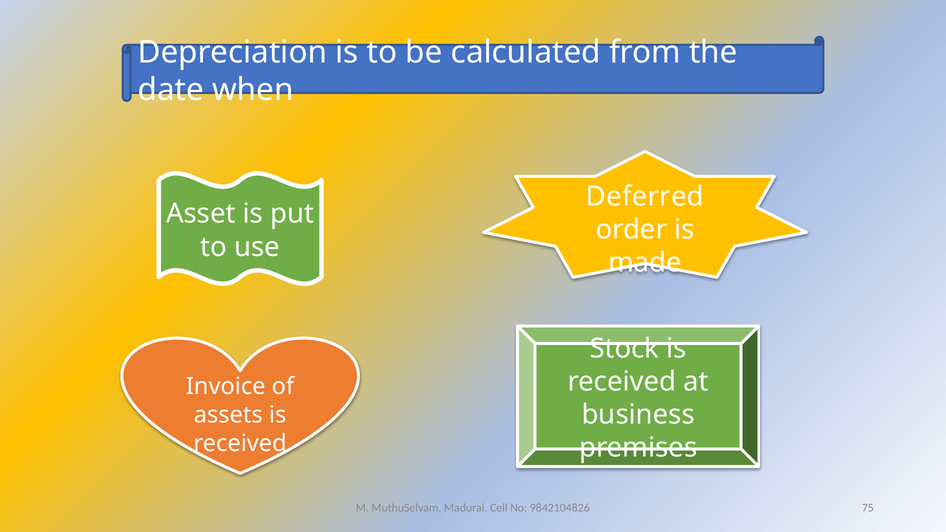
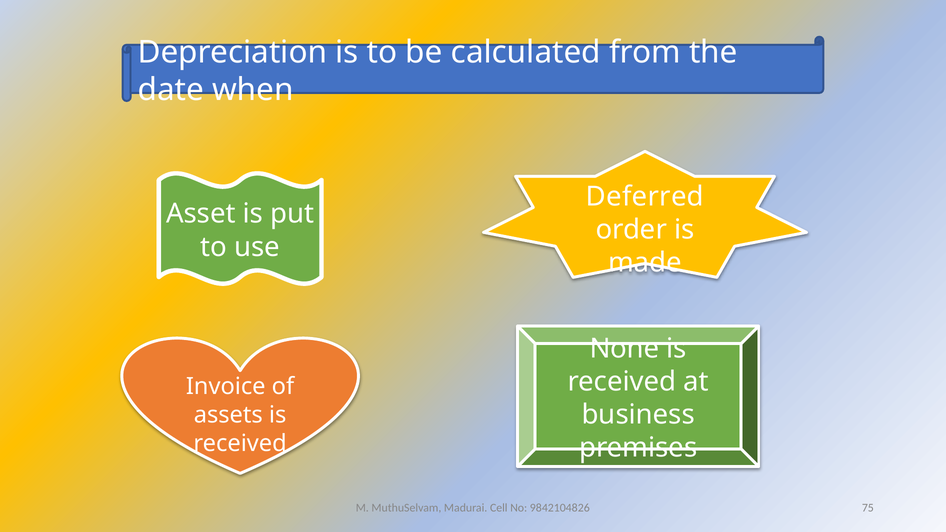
Stock: Stock -> None
